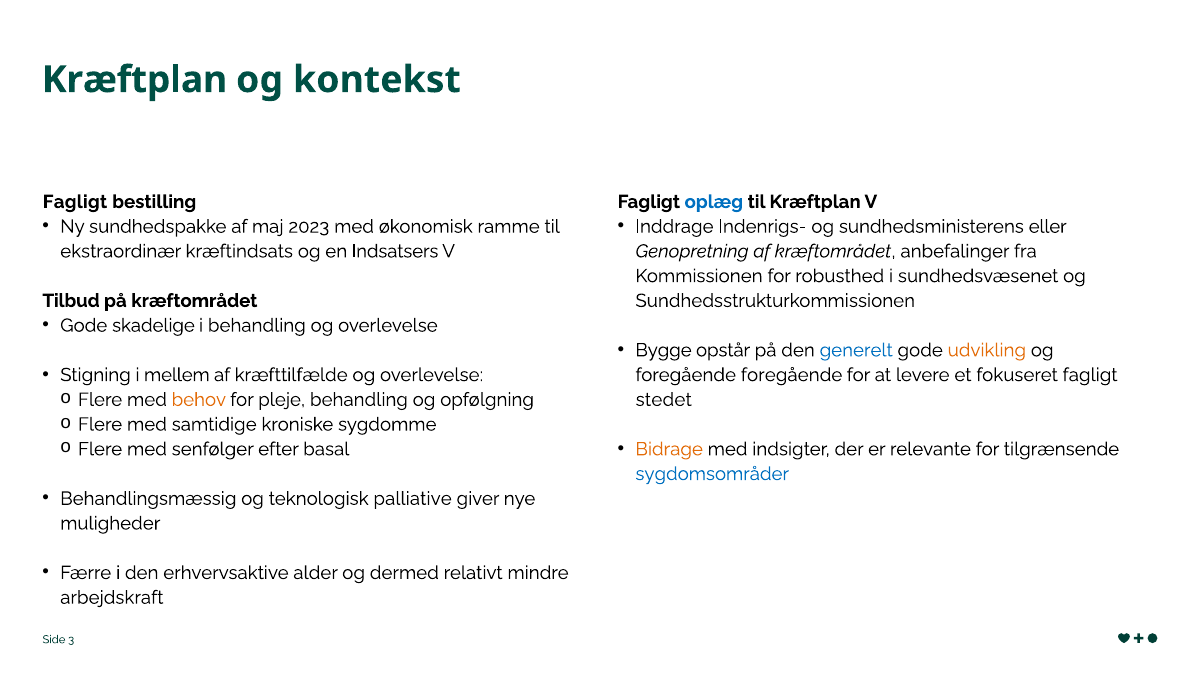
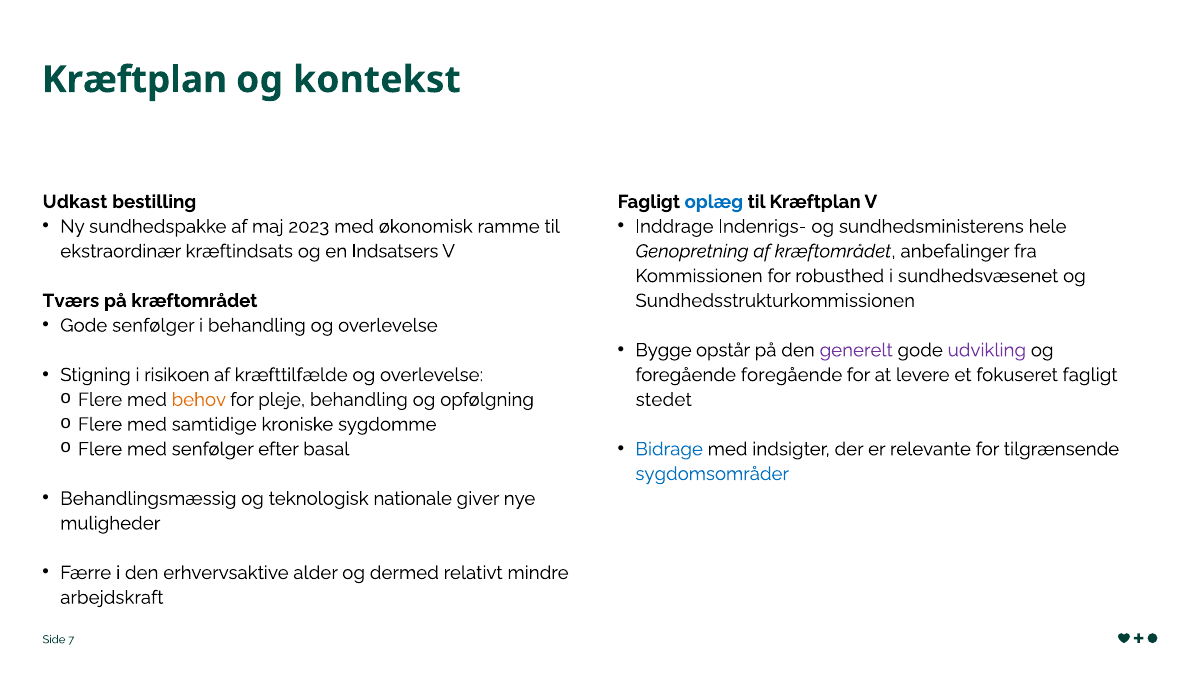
Fagligt at (75, 202): Fagligt -> Udkast
eller: eller -> hele
Tilbud: Tilbud -> Tværs
Gode skadelige: skadelige -> senfølger
generelt colour: blue -> purple
udvikling colour: orange -> purple
mellem: mellem -> risikoen
Bidrage colour: orange -> blue
palliative: palliative -> nationale
3: 3 -> 7
